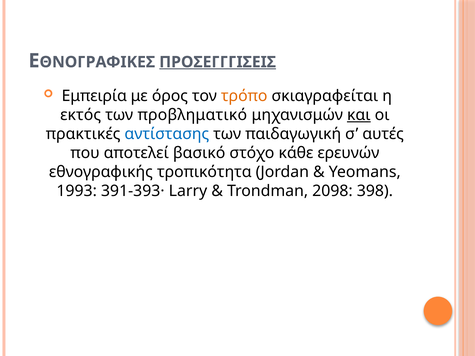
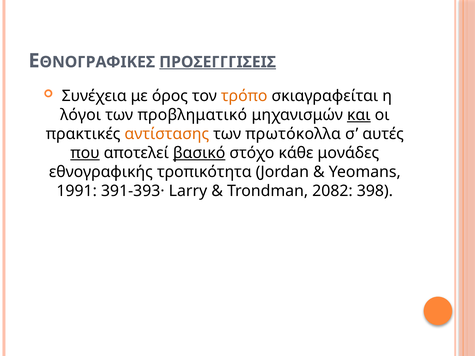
Εμπειρία: Εμπειρία -> Συνέχεια
εκτός: εκτός -> λόγοι
αντίστασης colour: blue -> orange
παιδαγωγική: παιδαγωγική -> πρωτόκολλα
που underline: none -> present
βασικό underline: none -> present
ερευνών: ερευνών -> μονάδες
1993: 1993 -> 1991
2098: 2098 -> 2082
